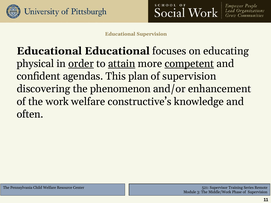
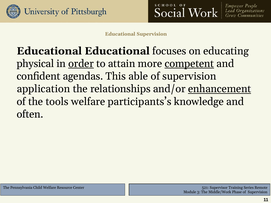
attain underline: present -> none
plan: plan -> able
discovering: discovering -> application
phenomenon: phenomenon -> relationships
enhancement underline: none -> present
work: work -> tools
constructive’s: constructive’s -> participants’s
